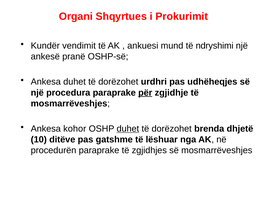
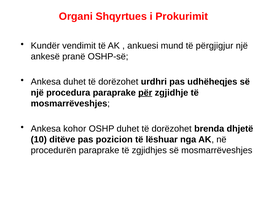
ndryshimi: ndryshimi -> përgjigjur
duhet at (128, 128) underline: present -> none
gatshme: gatshme -> pozicion
